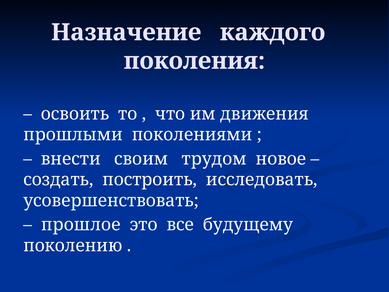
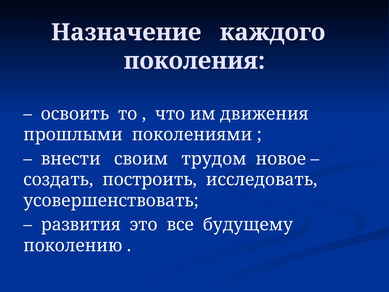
прошлое: прошлое -> развития
